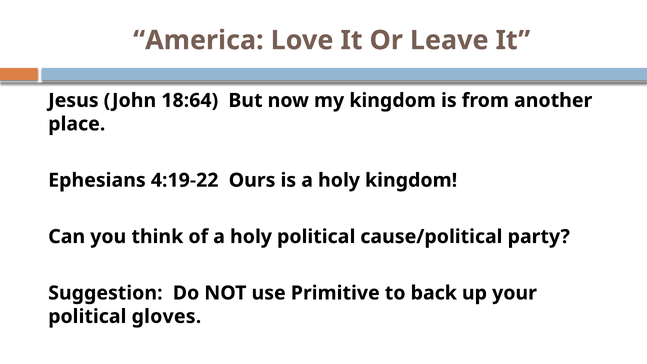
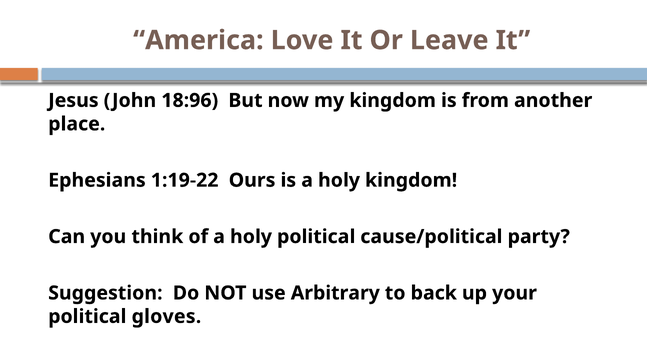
18:64: 18:64 -> 18:96
4:19-22: 4:19-22 -> 1:19-22
Primitive: Primitive -> Arbitrary
